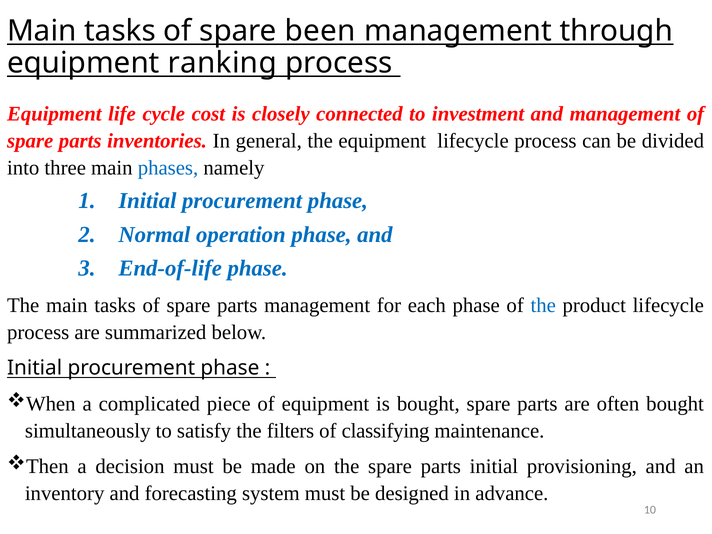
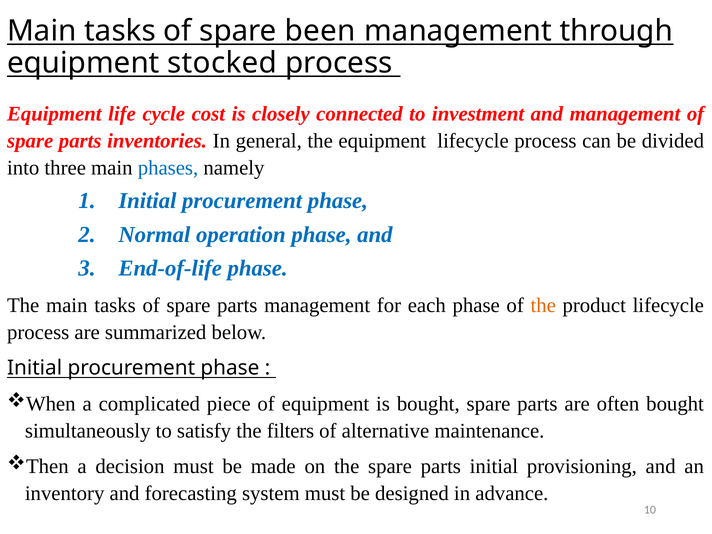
ranking: ranking -> stocked
the at (543, 305) colour: blue -> orange
classifying: classifying -> alternative
